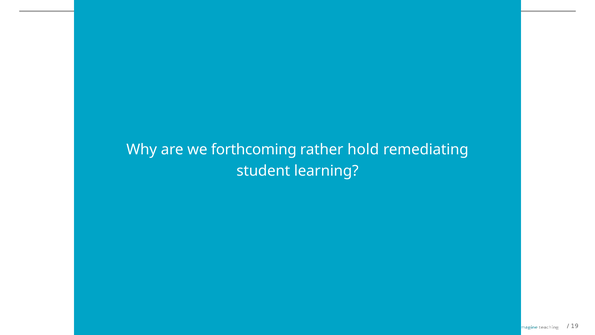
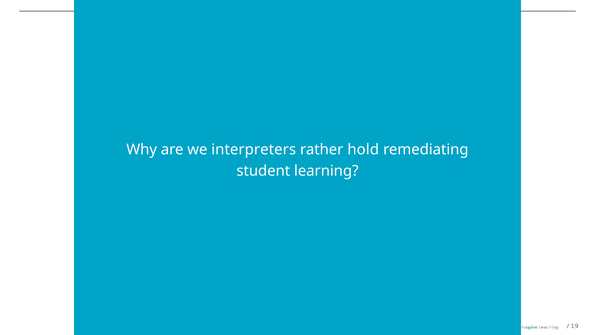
forthcoming: forthcoming -> interpreters
